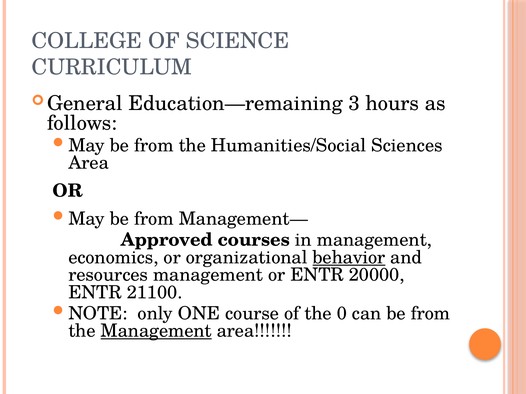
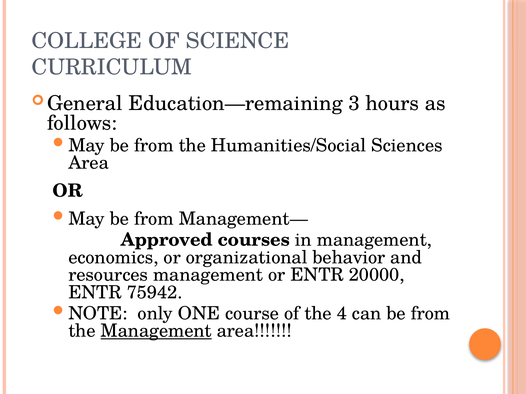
behavior underline: present -> none
21100: 21100 -> 75942
0: 0 -> 4
